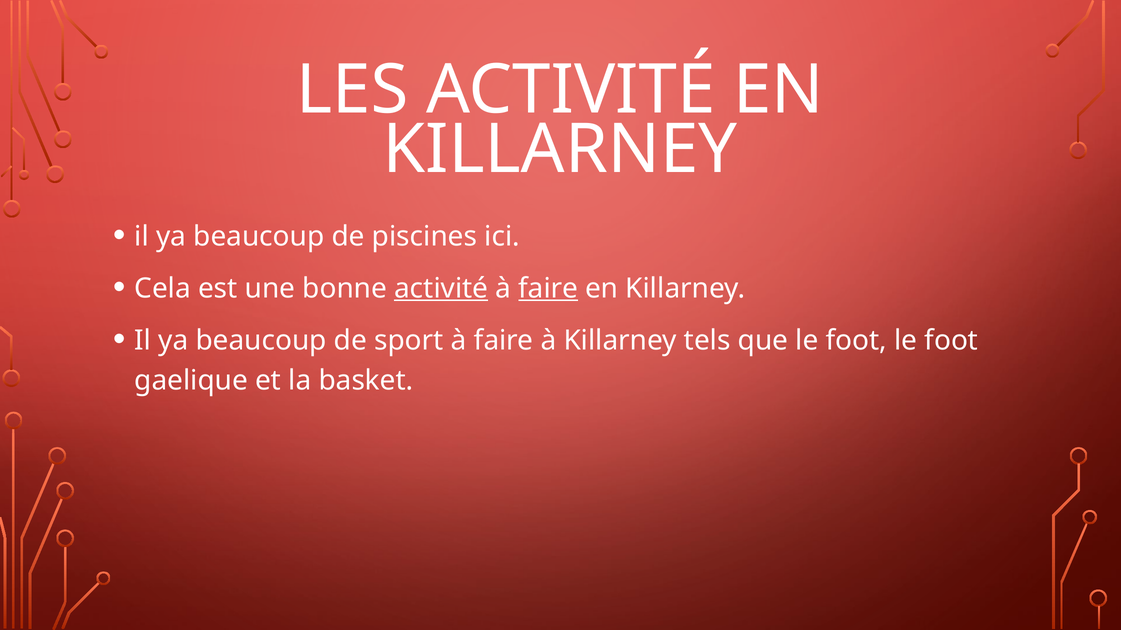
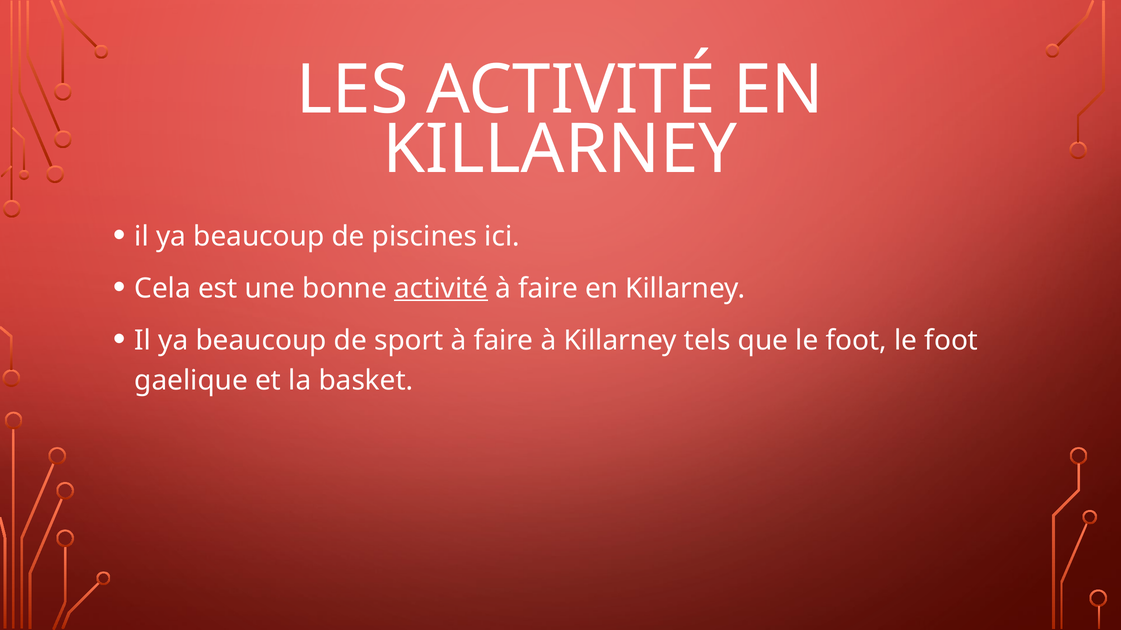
faire at (548, 289) underline: present -> none
